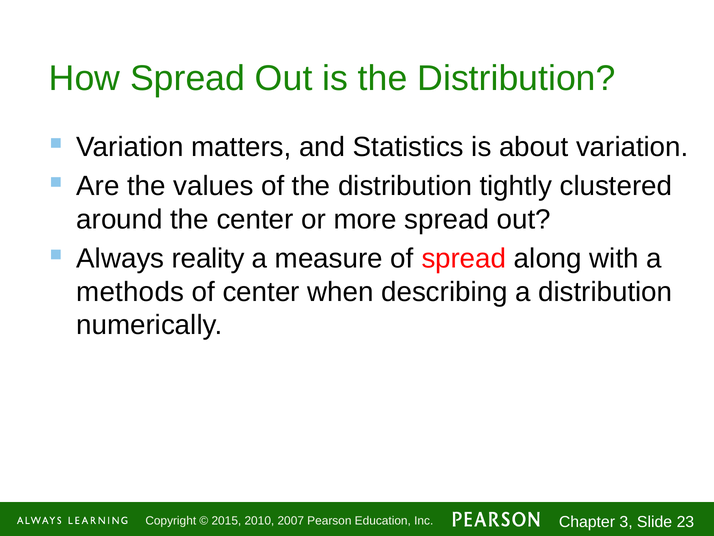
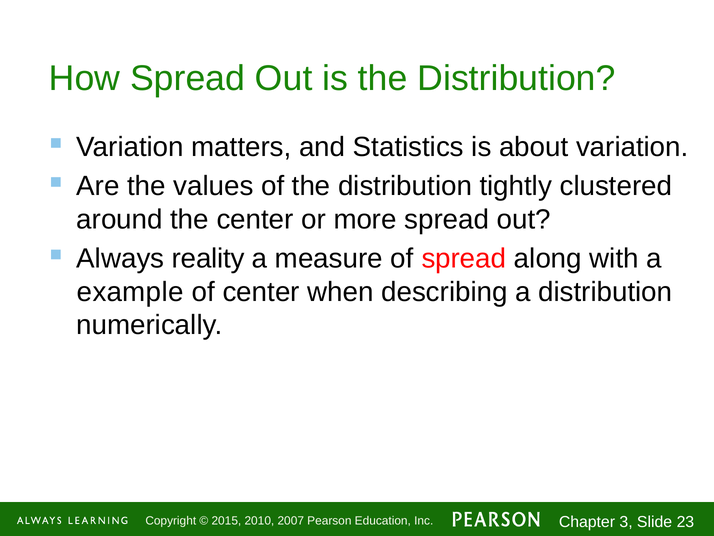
methods: methods -> example
